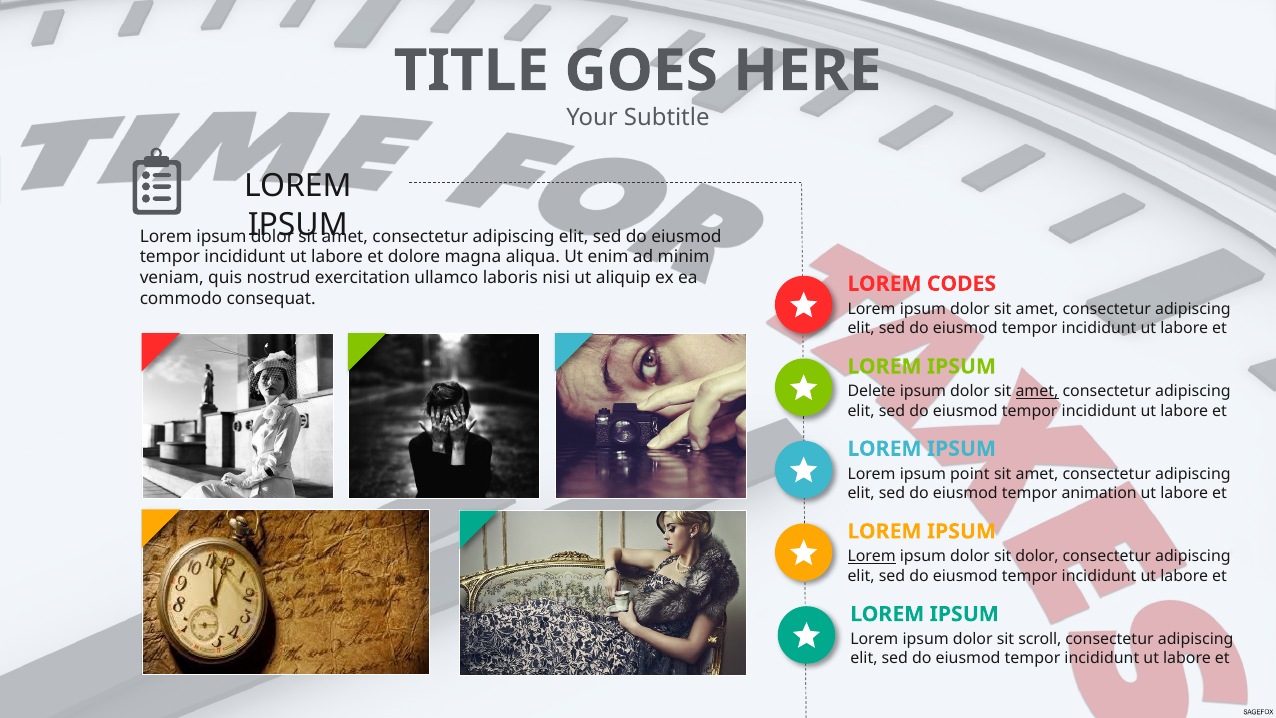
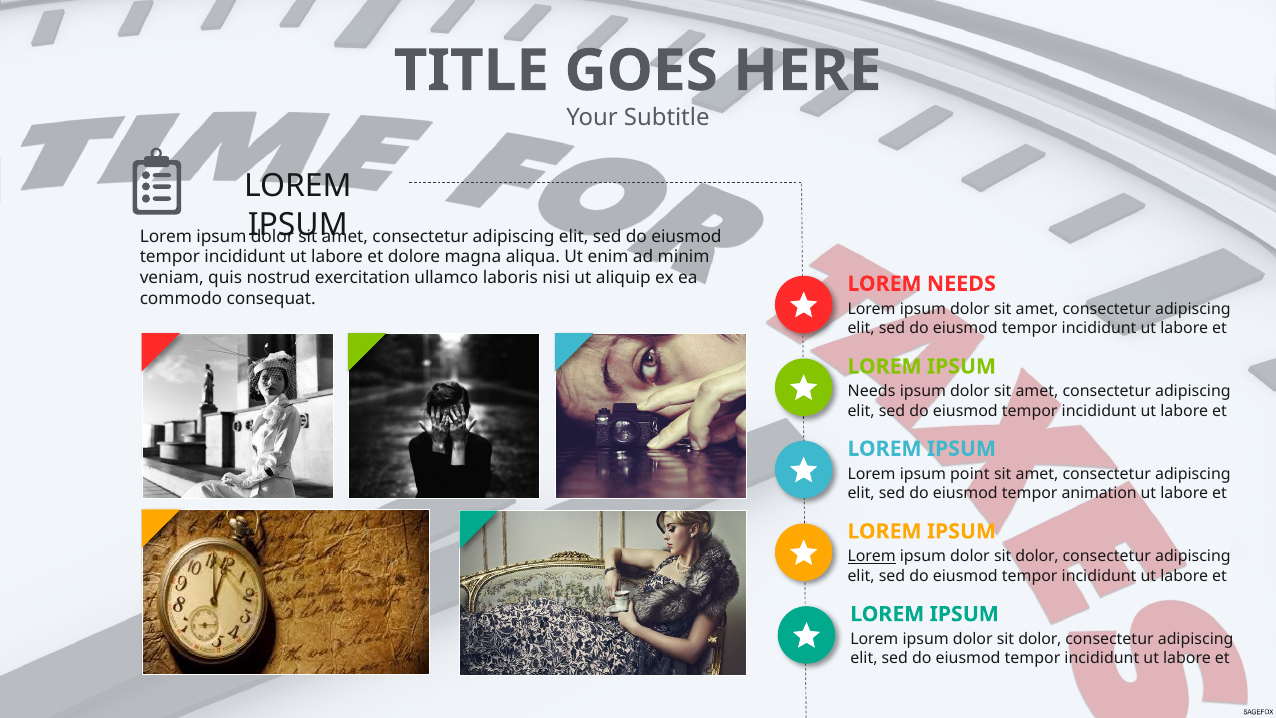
LOREM CODES: CODES -> NEEDS
Delete at (872, 392): Delete -> Needs
amet at (1037, 392) underline: present -> none
scroll at (1040, 639): scroll -> dolor
